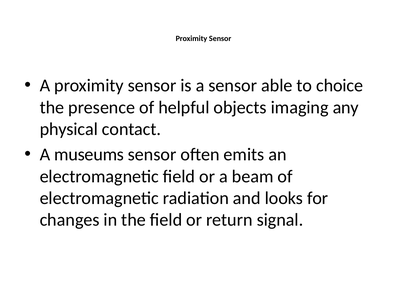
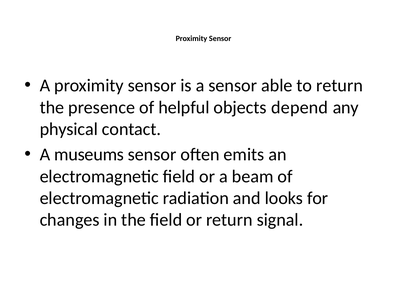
to choice: choice -> return
imaging: imaging -> depend
